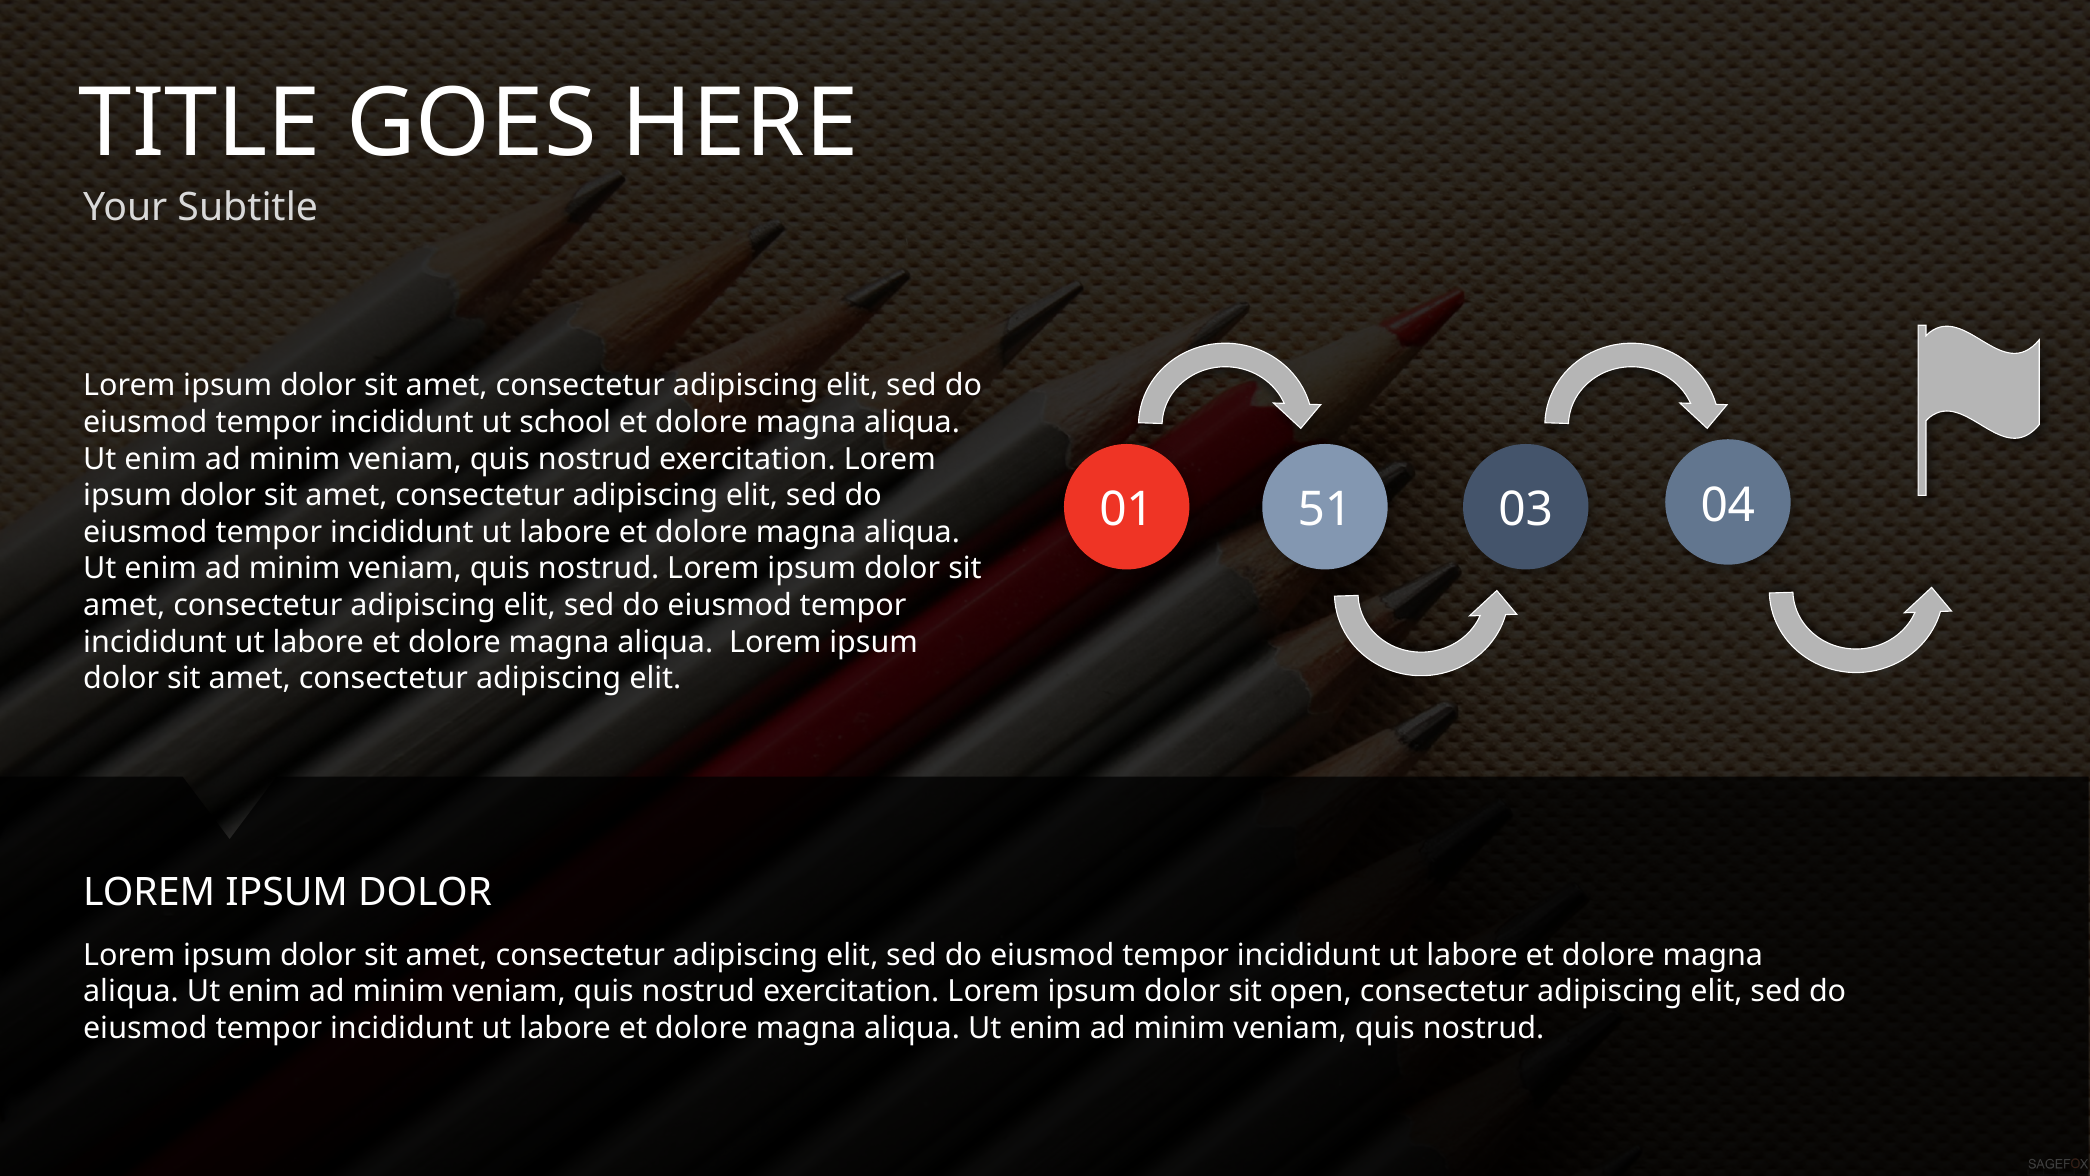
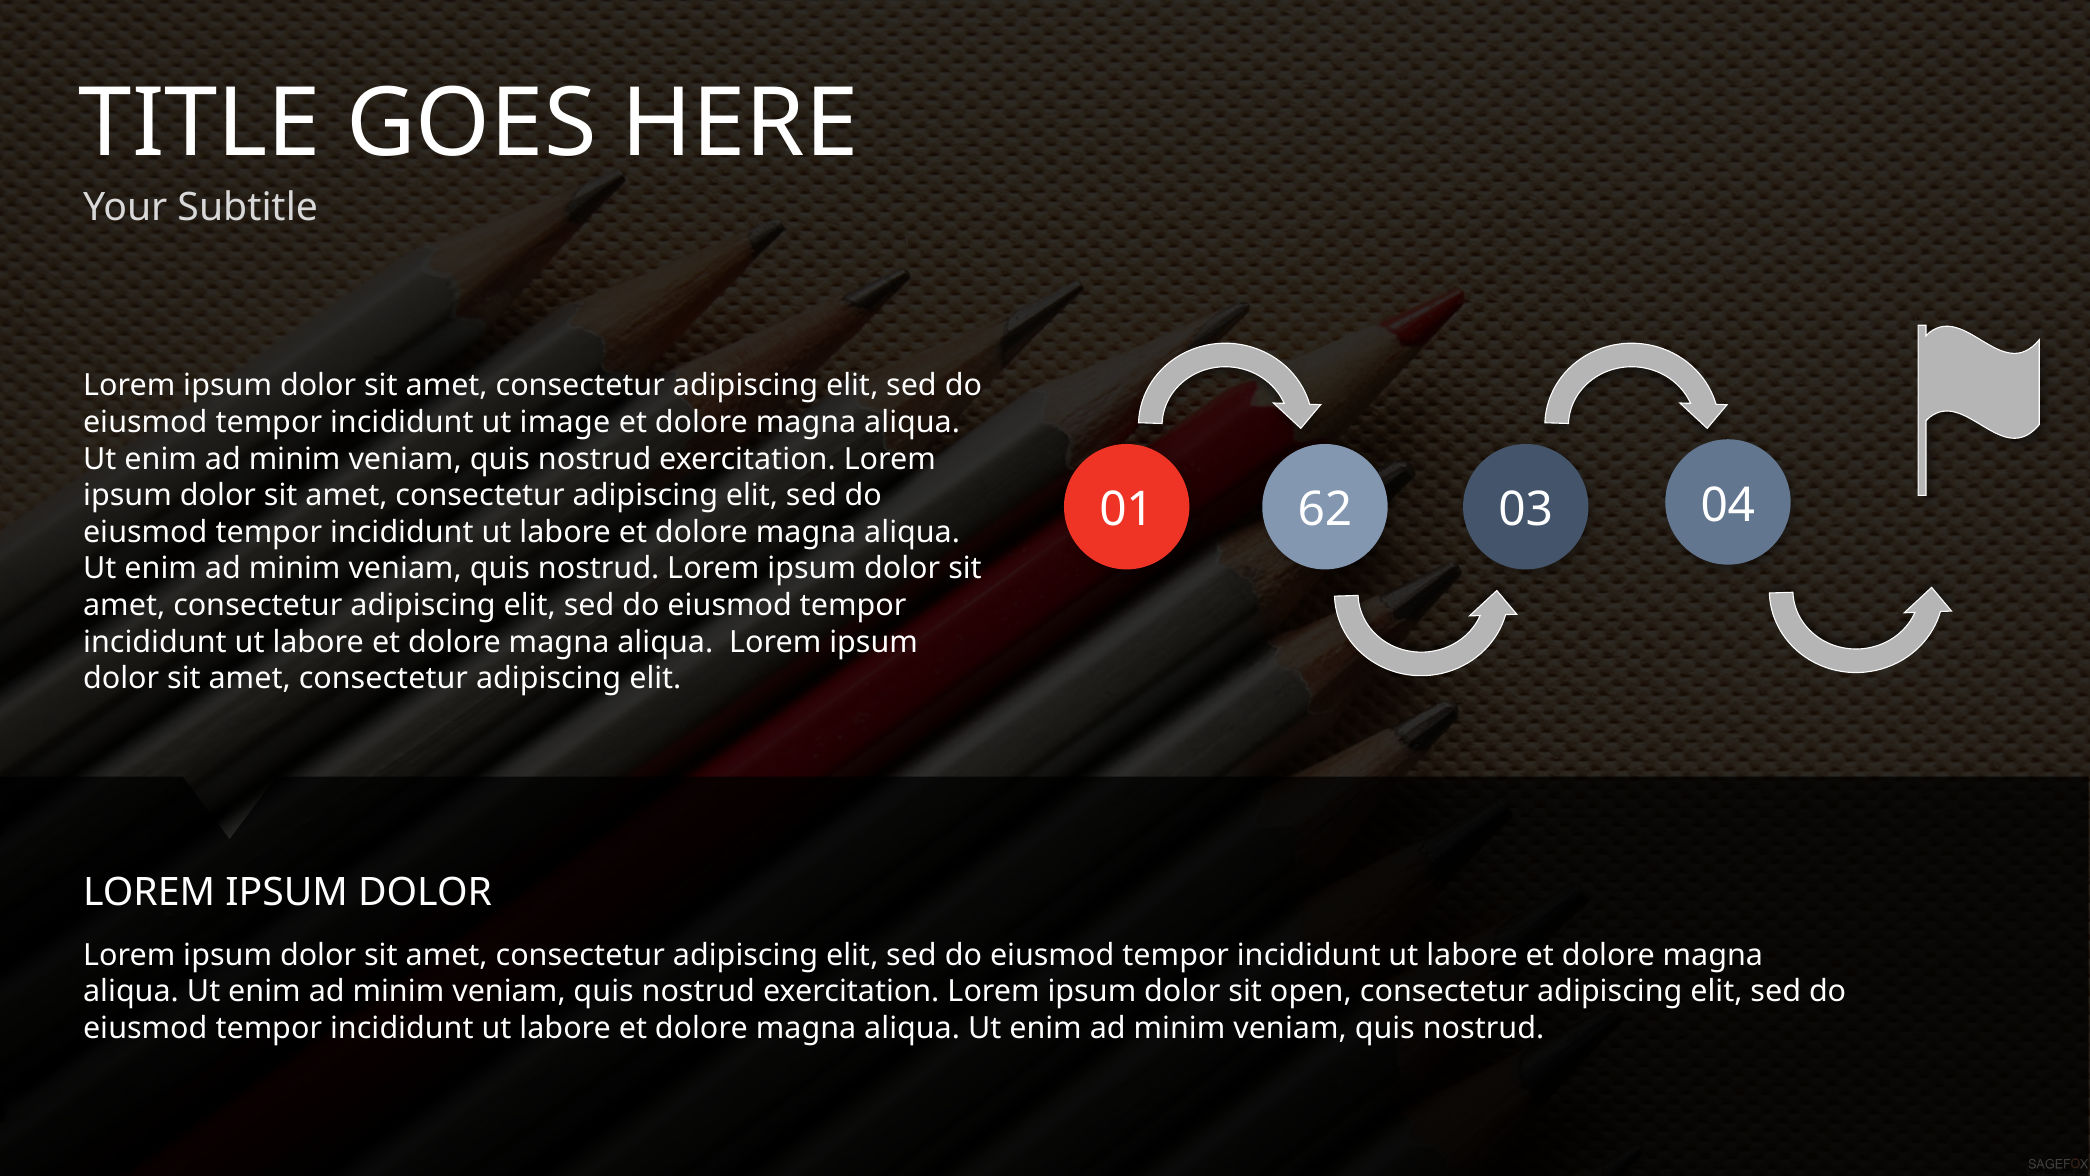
school: school -> image
51: 51 -> 62
